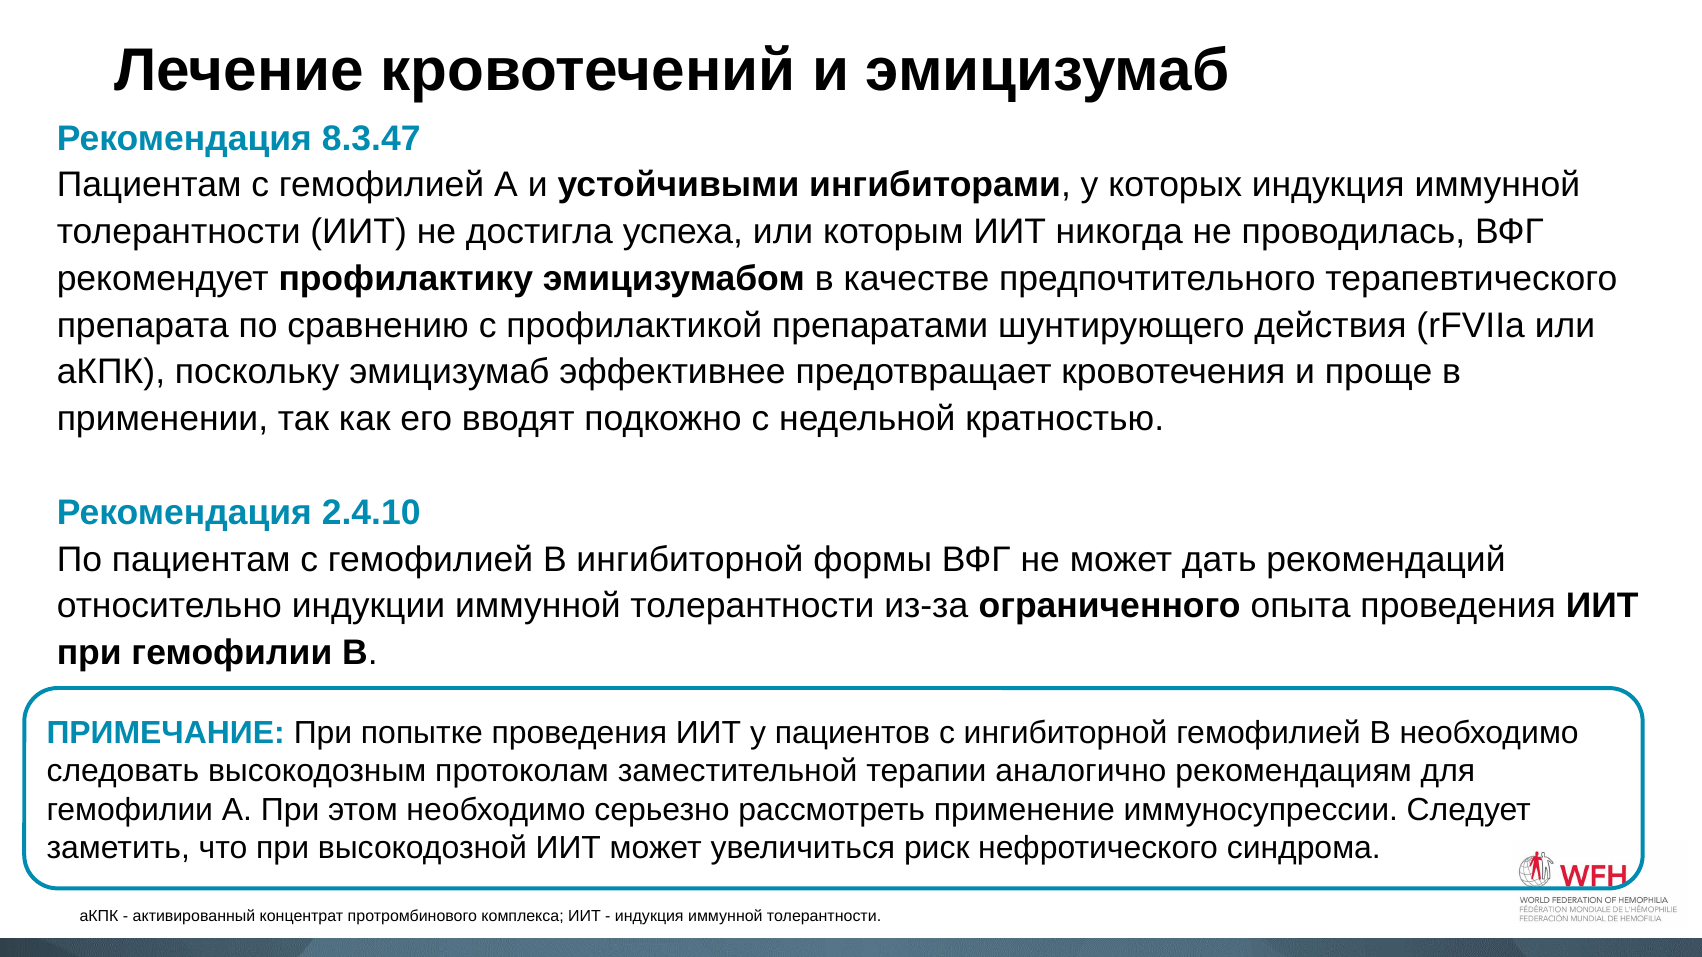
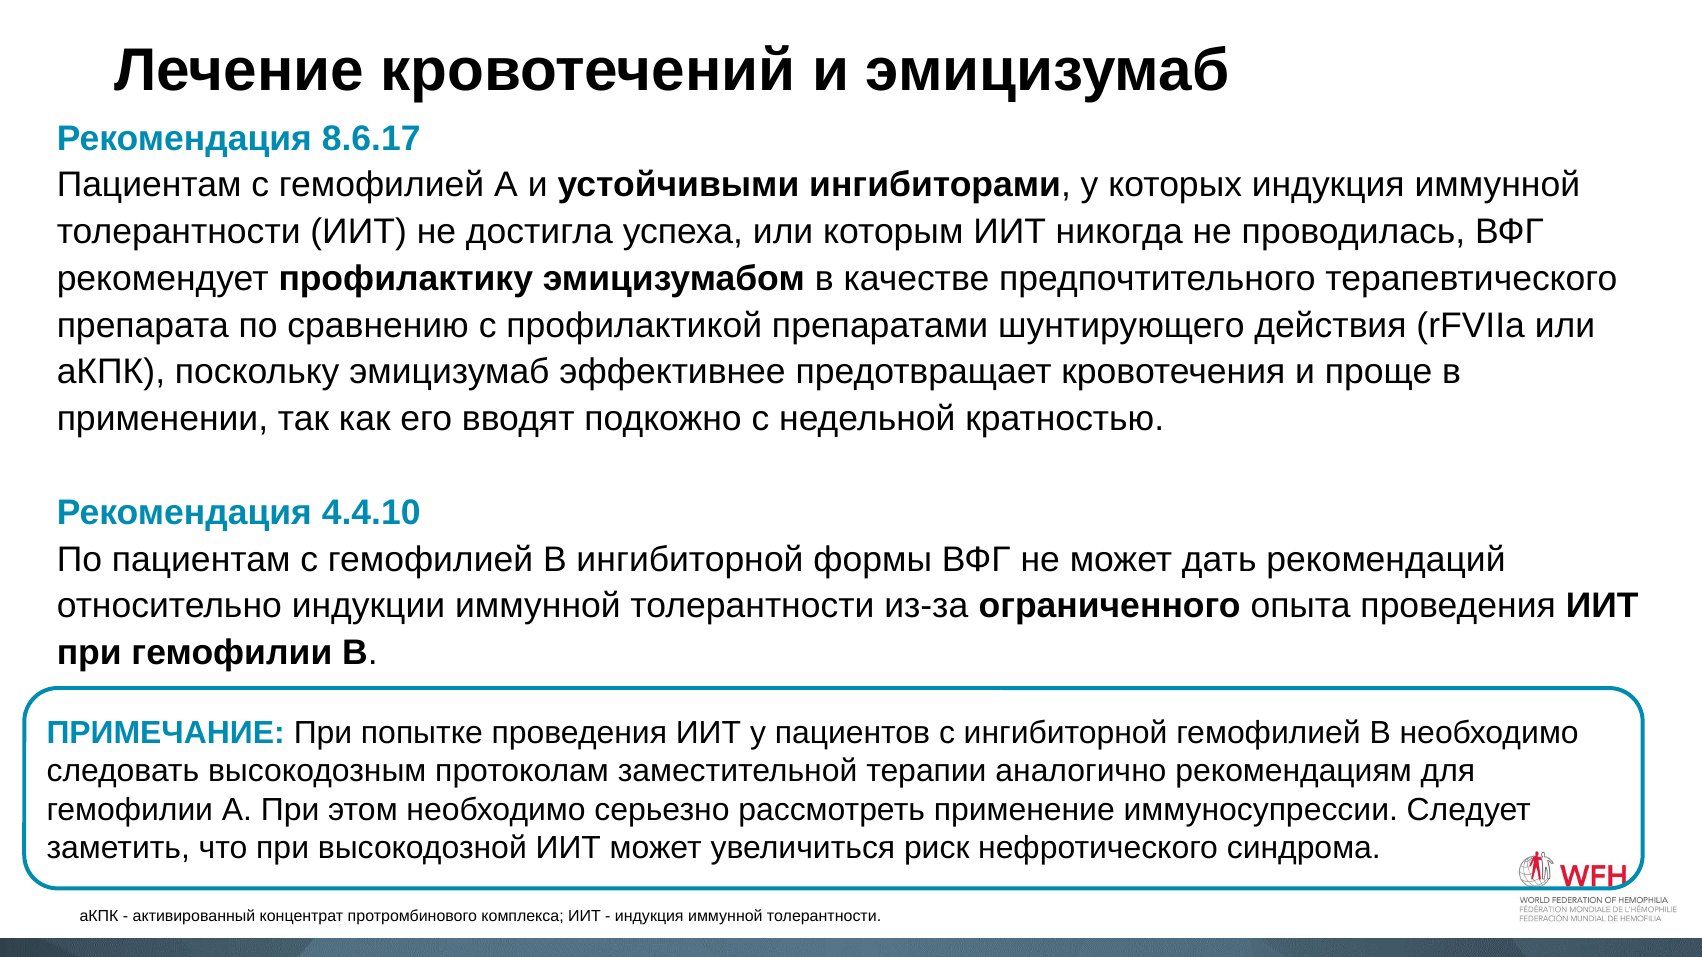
8.3.47: 8.3.47 -> 8.6.17
2.4.10: 2.4.10 -> 4.4.10
